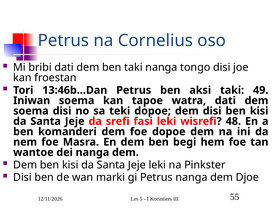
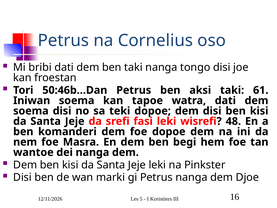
13:46b…Dan: 13:46b…Dan -> 50:46b…Dan
49: 49 -> 61
55: 55 -> 16
